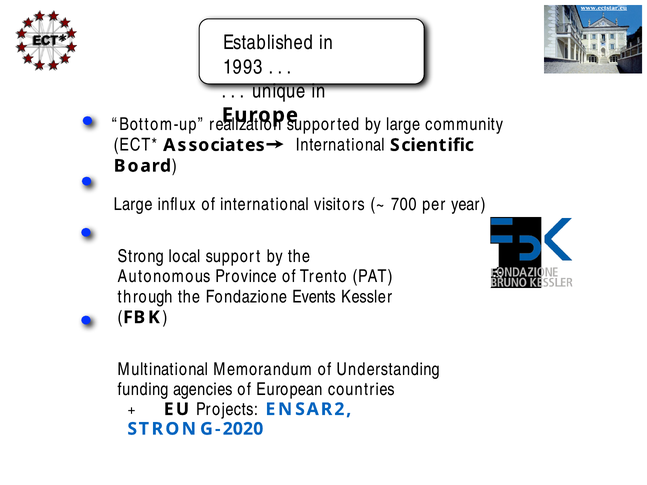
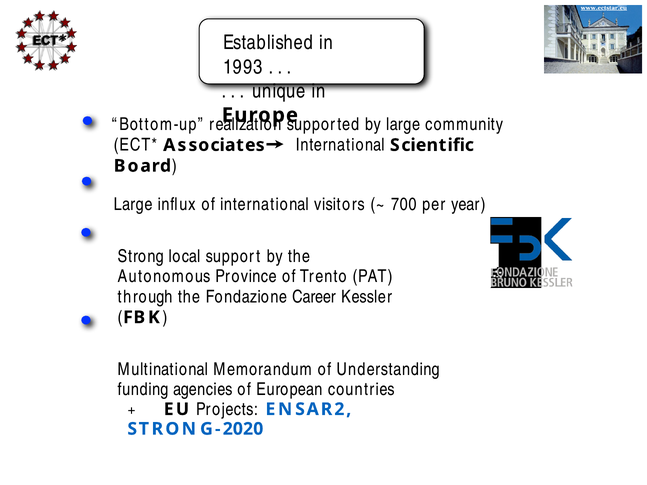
Events: Events -> Career
